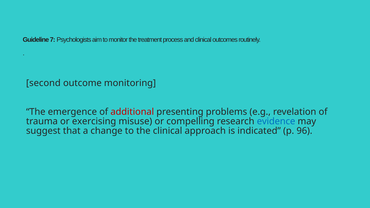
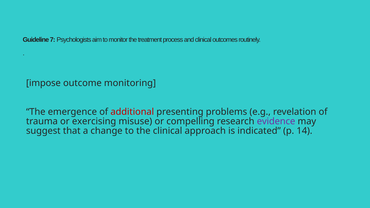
second: second -> impose
evidence colour: blue -> purple
96: 96 -> 14
